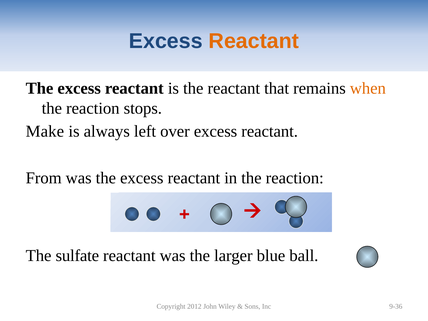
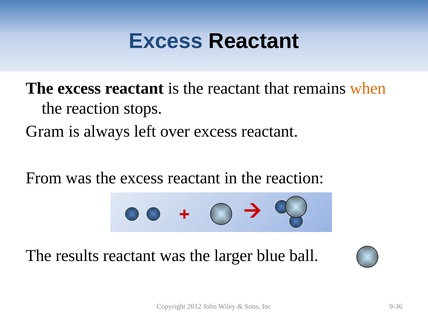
Reactant at (254, 41) colour: orange -> black
Make: Make -> Gram
sulfate: sulfate -> results
